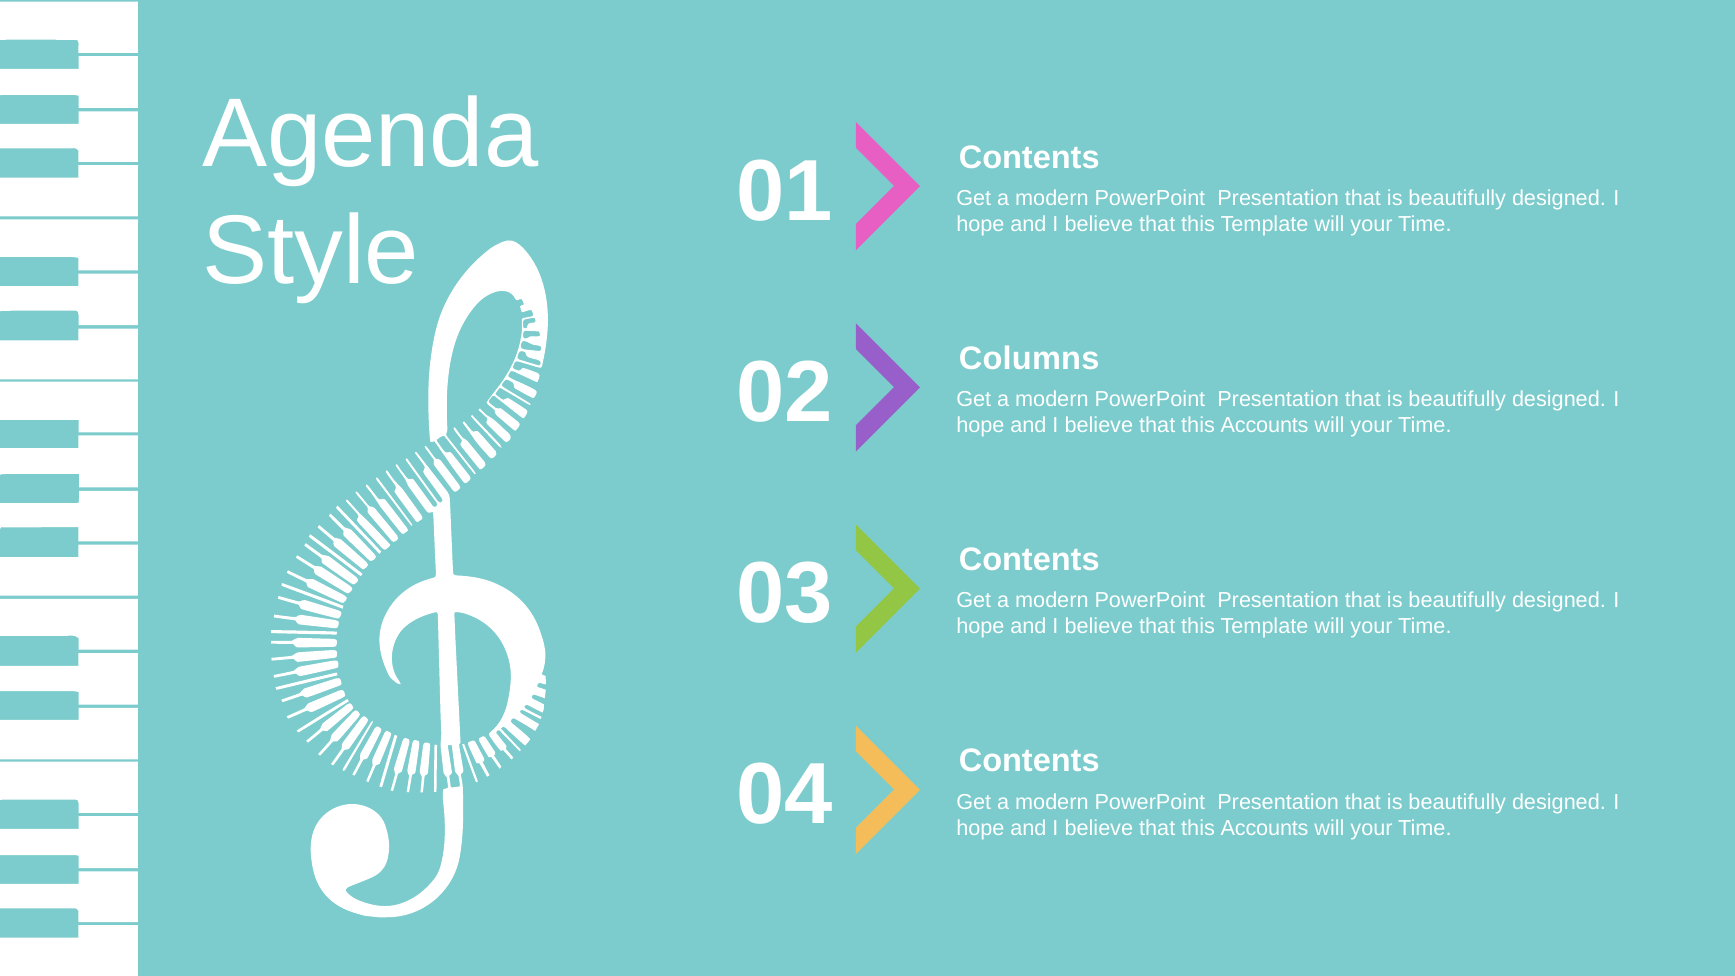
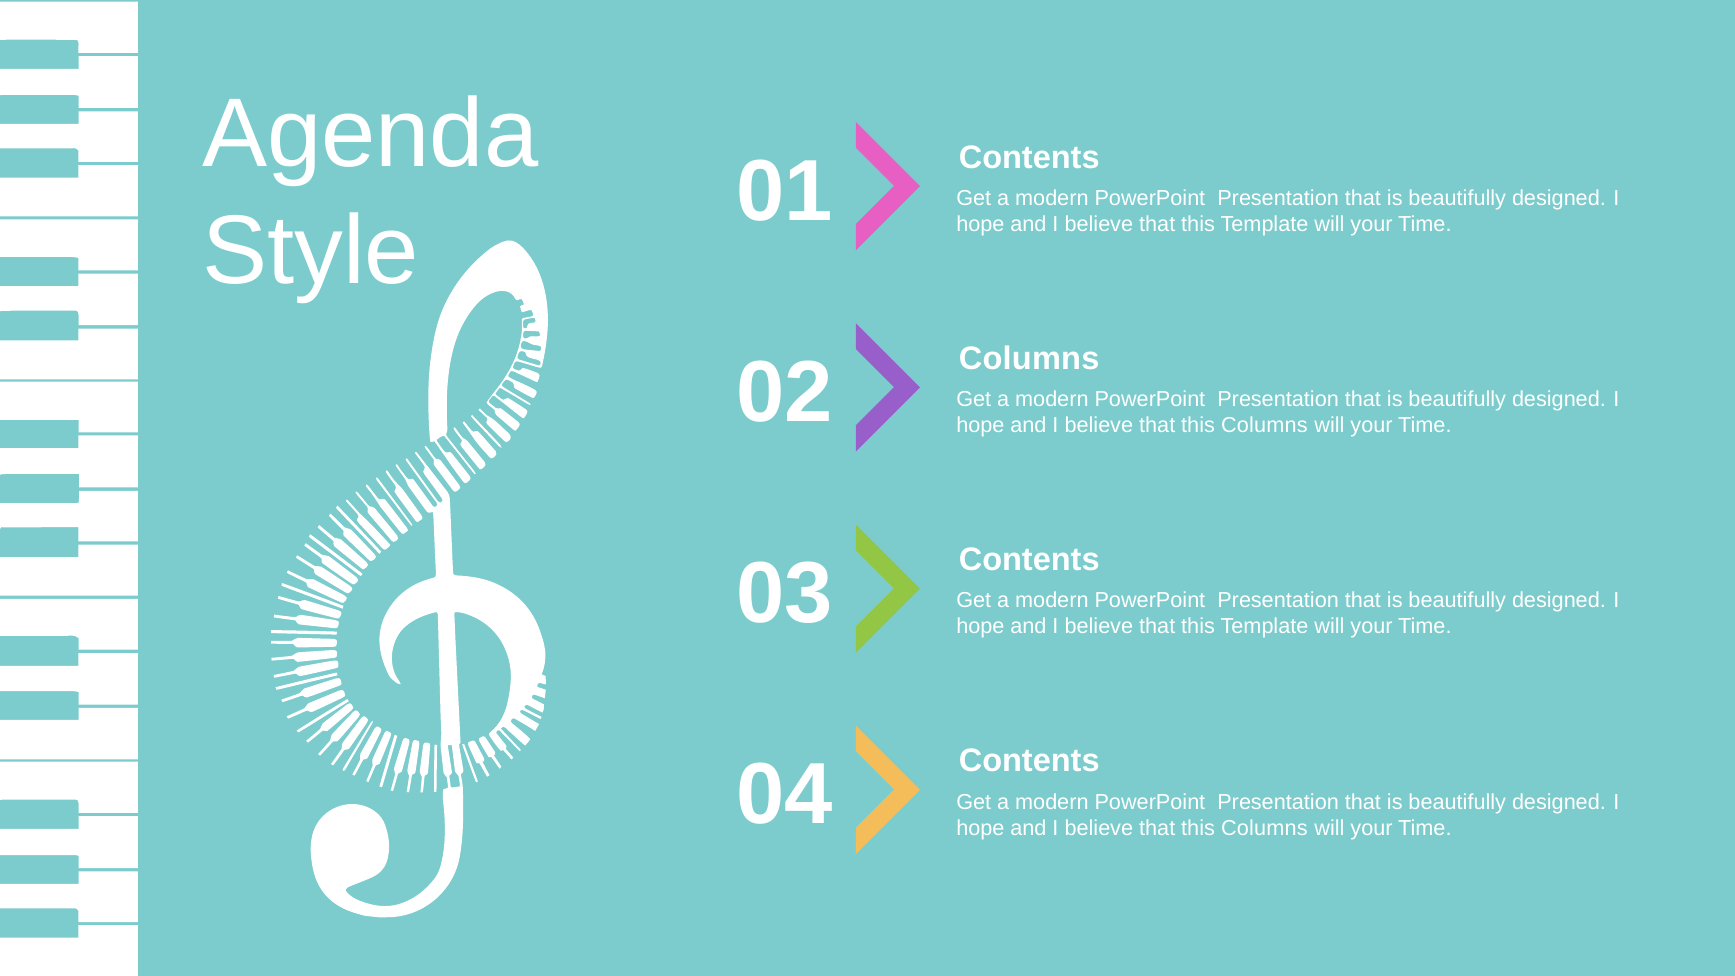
Accounts at (1265, 425): Accounts -> Columns
Accounts at (1265, 828): Accounts -> Columns
